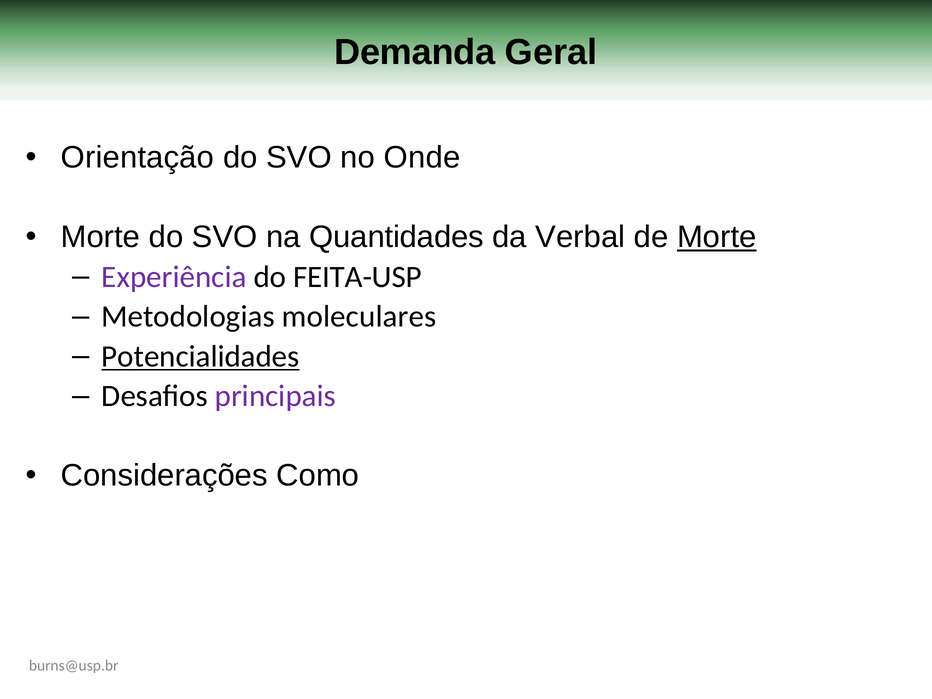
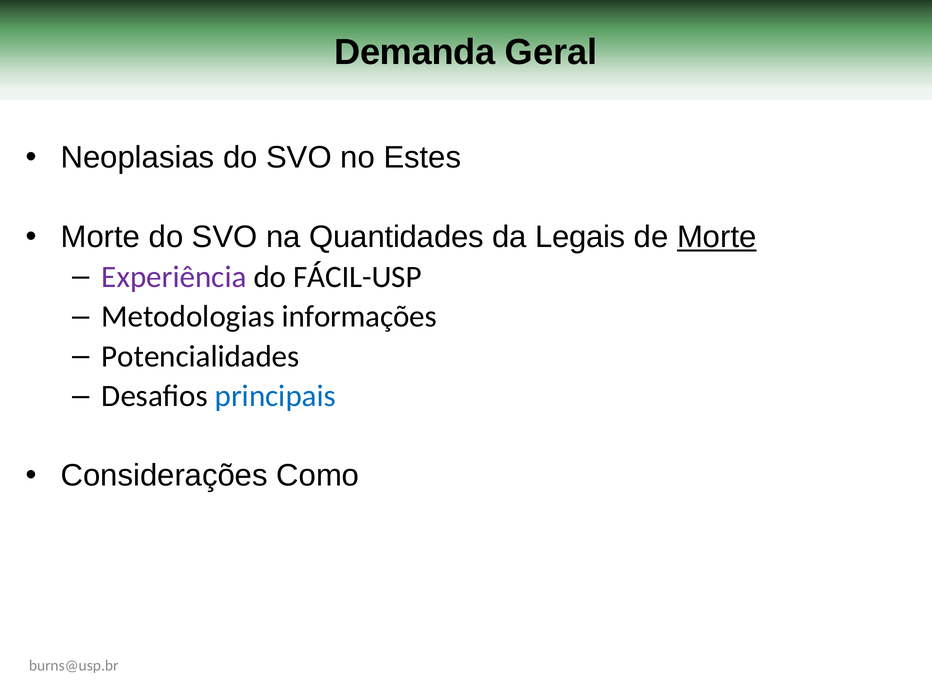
Orientação: Orientação -> Neoplasias
Onde: Onde -> Estes
Verbal: Verbal -> Legais
FEITA-USP: FEITA-USP -> FÁCIL-USP
moleculares: moleculares -> informações
Potencialidades underline: present -> none
principais colour: purple -> blue
